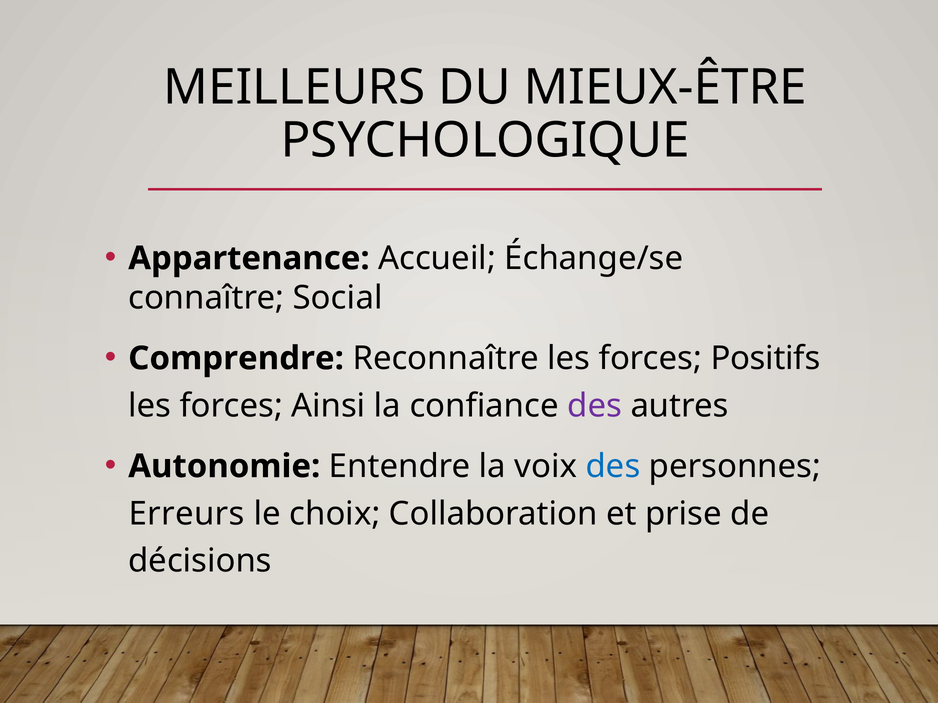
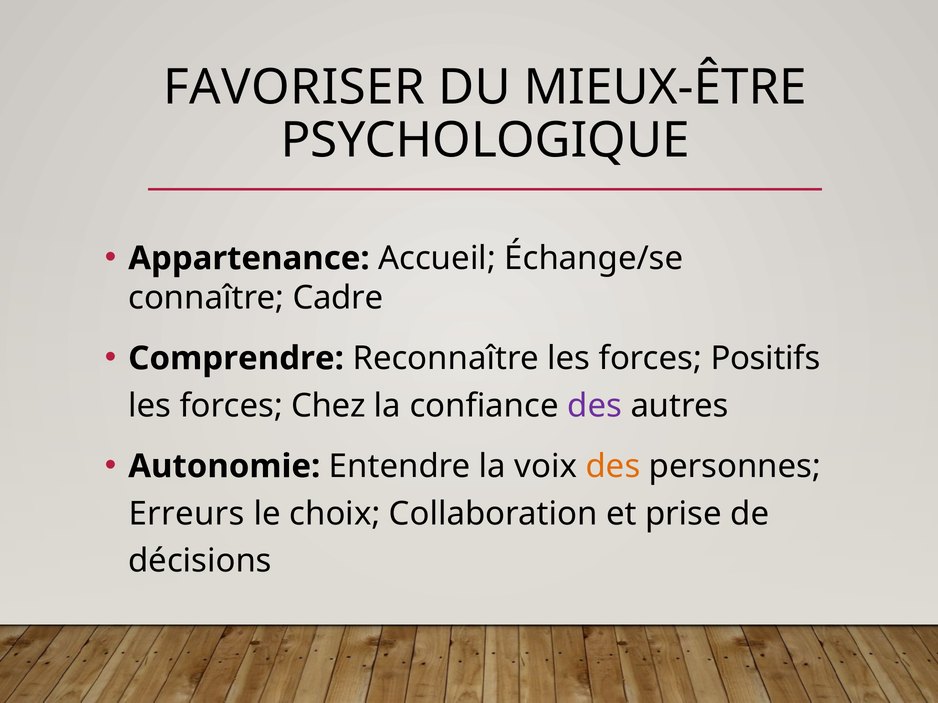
MEILLEURS: MEILLEURS -> FAVORISER
Social: Social -> Cadre
Ainsi: Ainsi -> Chez
des at (613, 467) colour: blue -> orange
